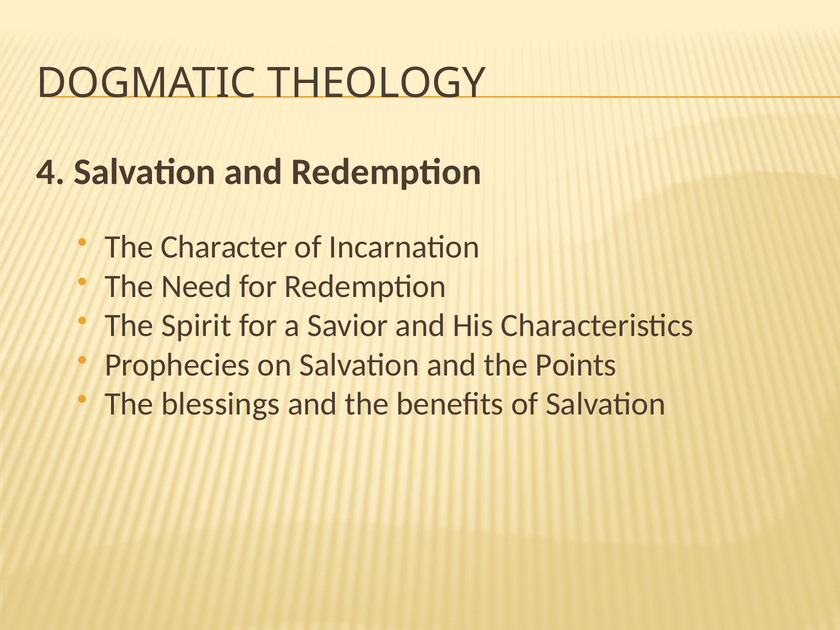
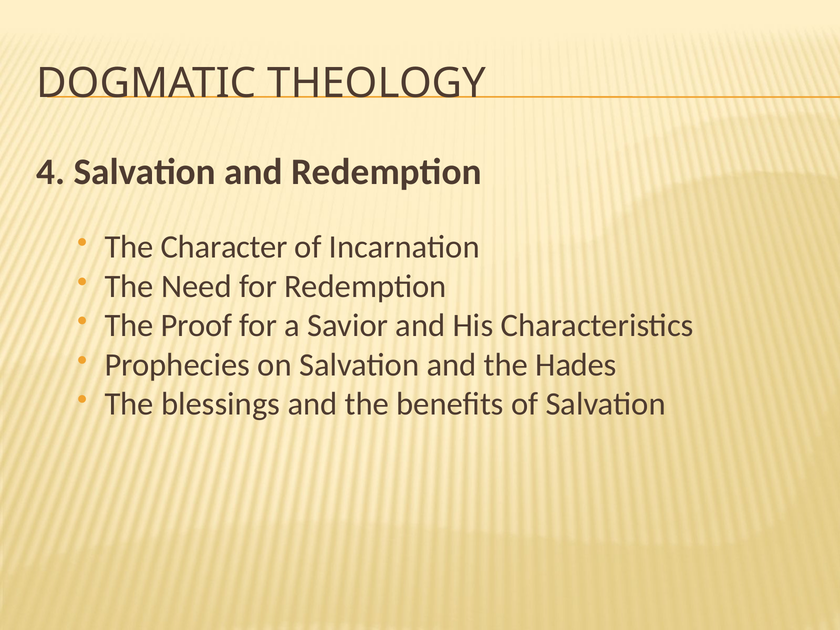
Spirit: Spirit -> Proof
Points: Points -> Hades
